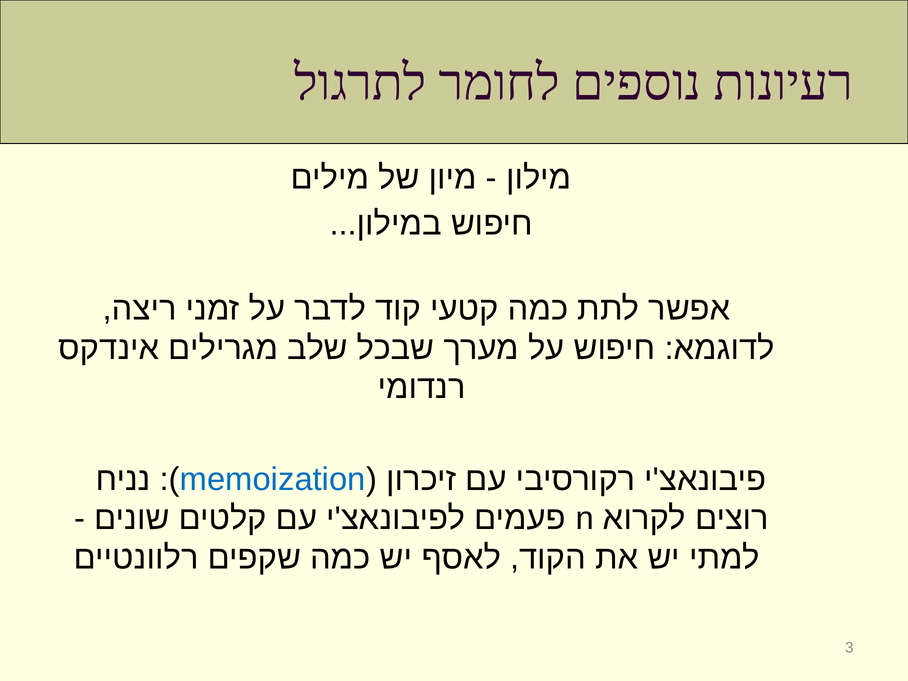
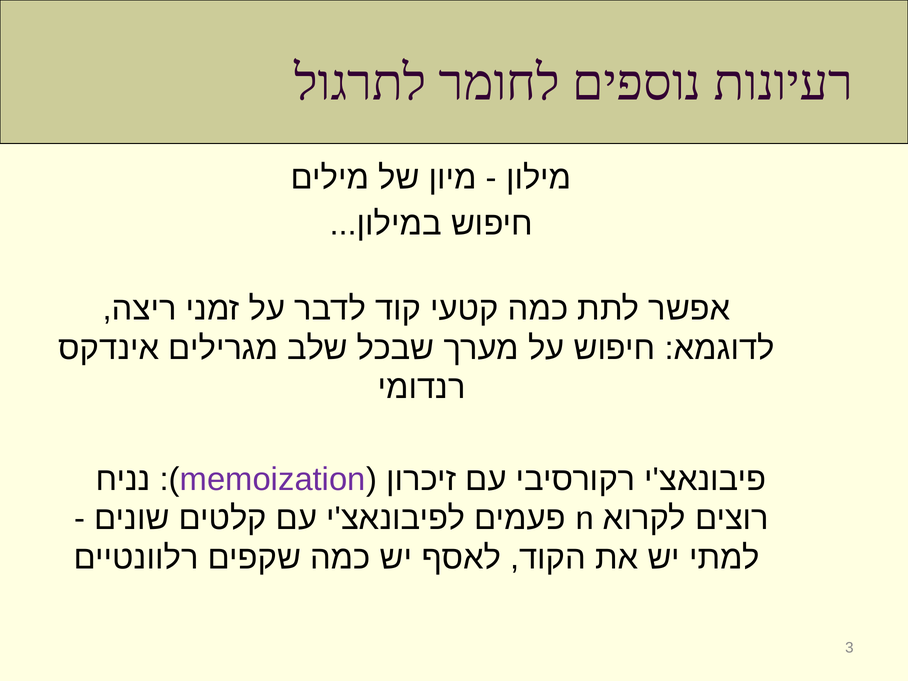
memoization colour: blue -> purple
